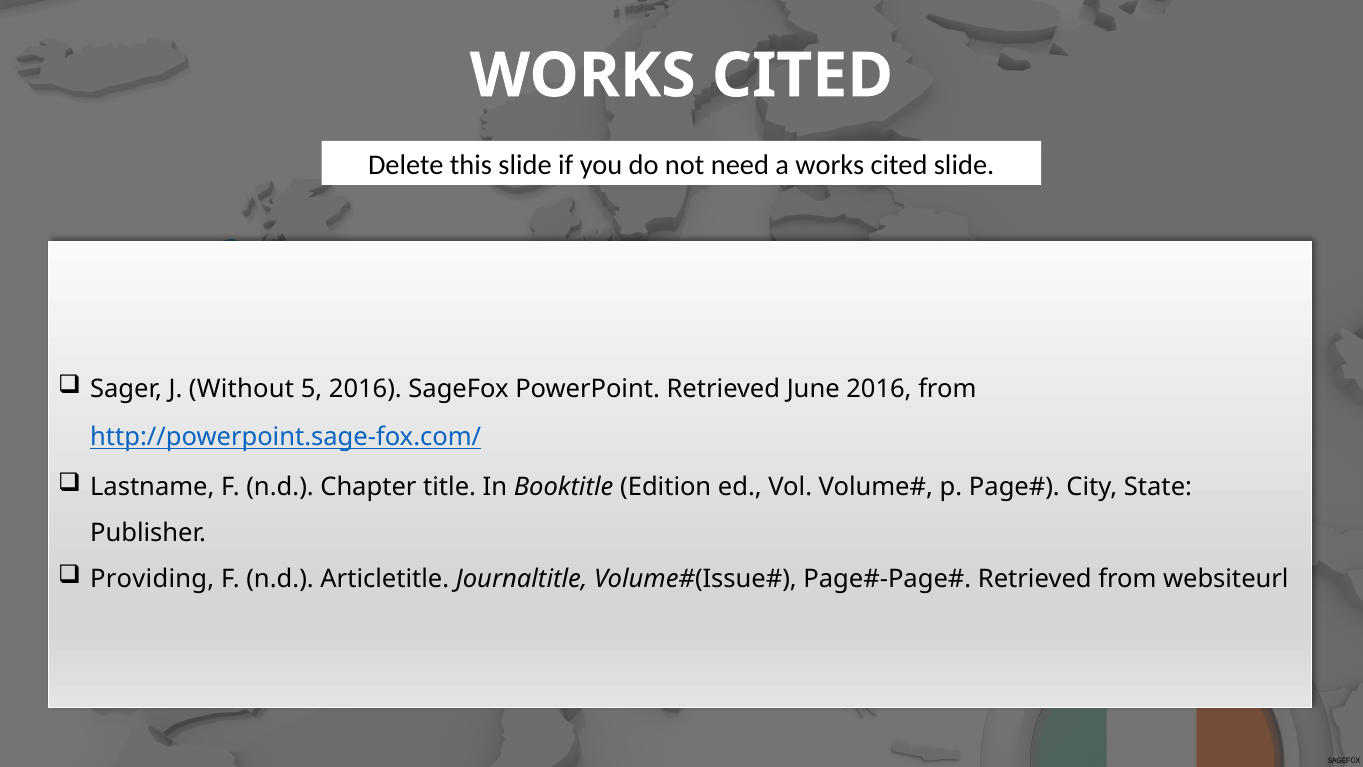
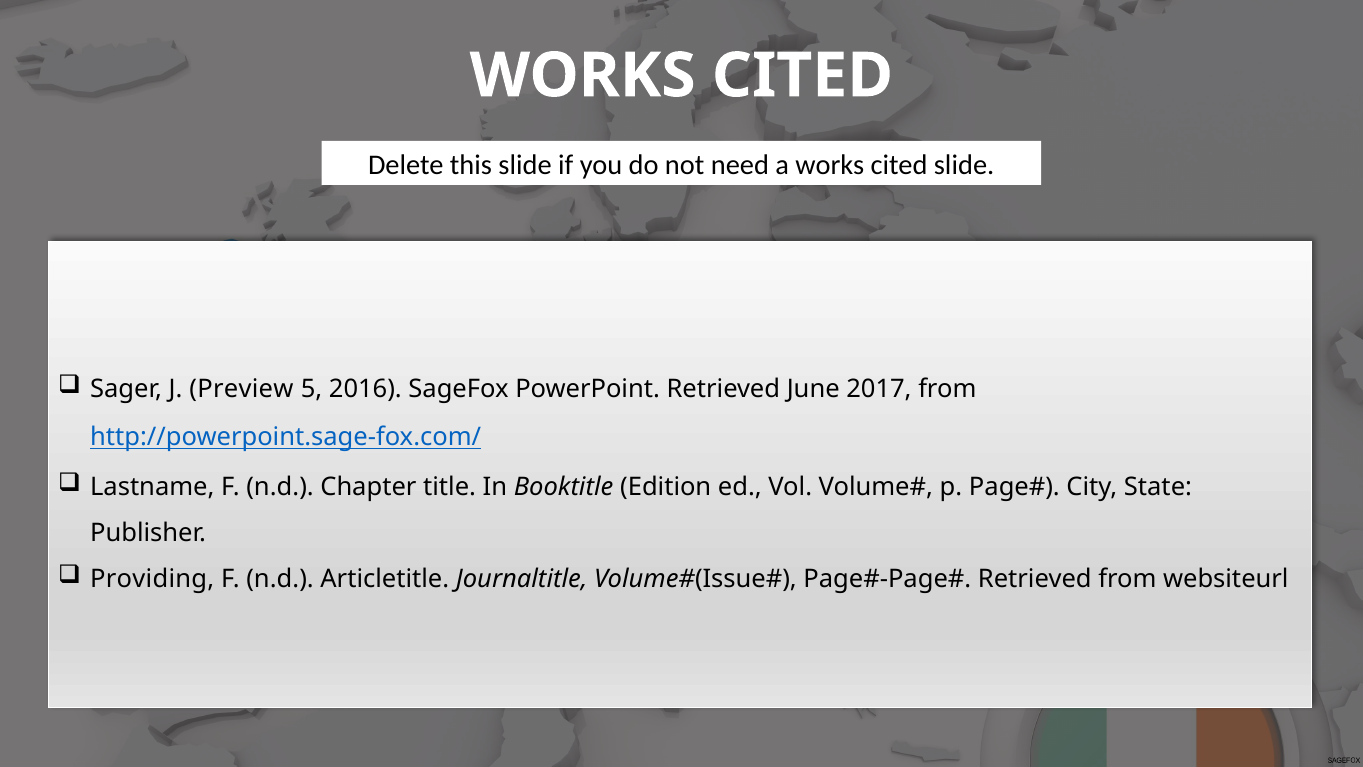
Without: Without -> Preview
June 2016: 2016 -> 2017
